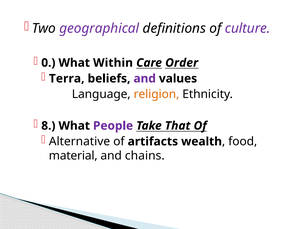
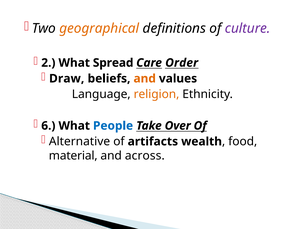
geographical colour: purple -> orange
0: 0 -> 2
Within: Within -> Spread
Terra: Terra -> Draw
and at (145, 79) colour: purple -> orange
8: 8 -> 6
People colour: purple -> blue
That: That -> Over
chains: chains -> across
